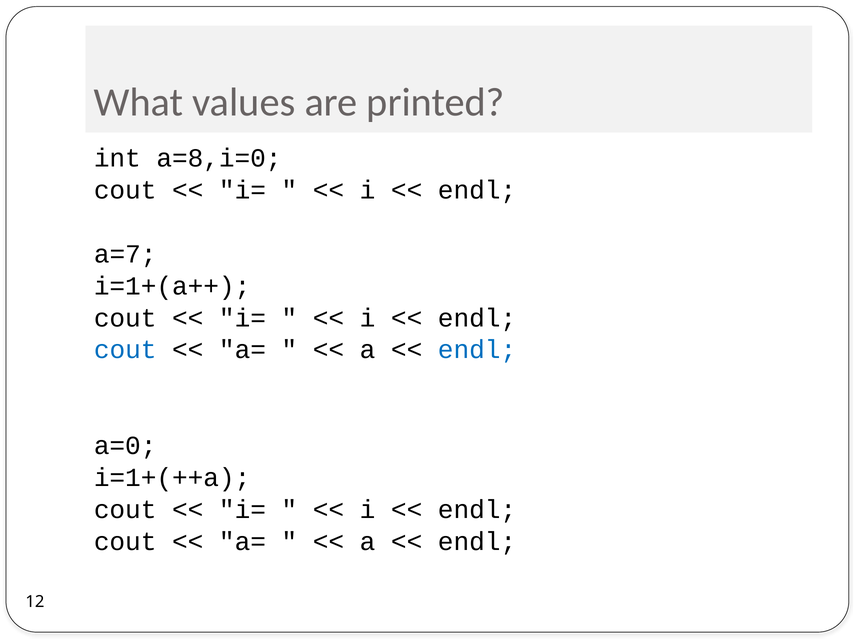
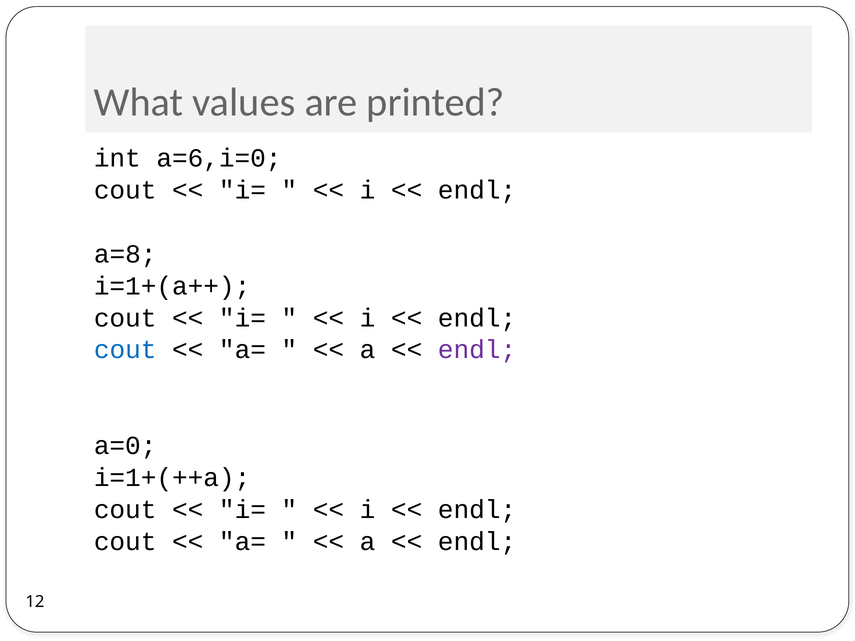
a=8,i=0: a=8,i=0 -> a=6,i=0
a=7: a=7 -> a=8
endl at (477, 350) colour: blue -> purple
